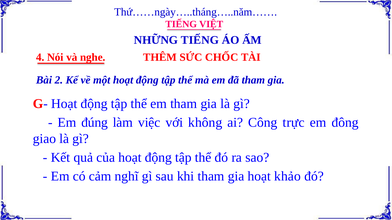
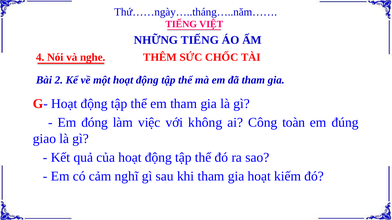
đúng: đúng -> đóng
trực: trực -> toàn
đông: đông -> đúng
khảo: khảo -> kiếm
